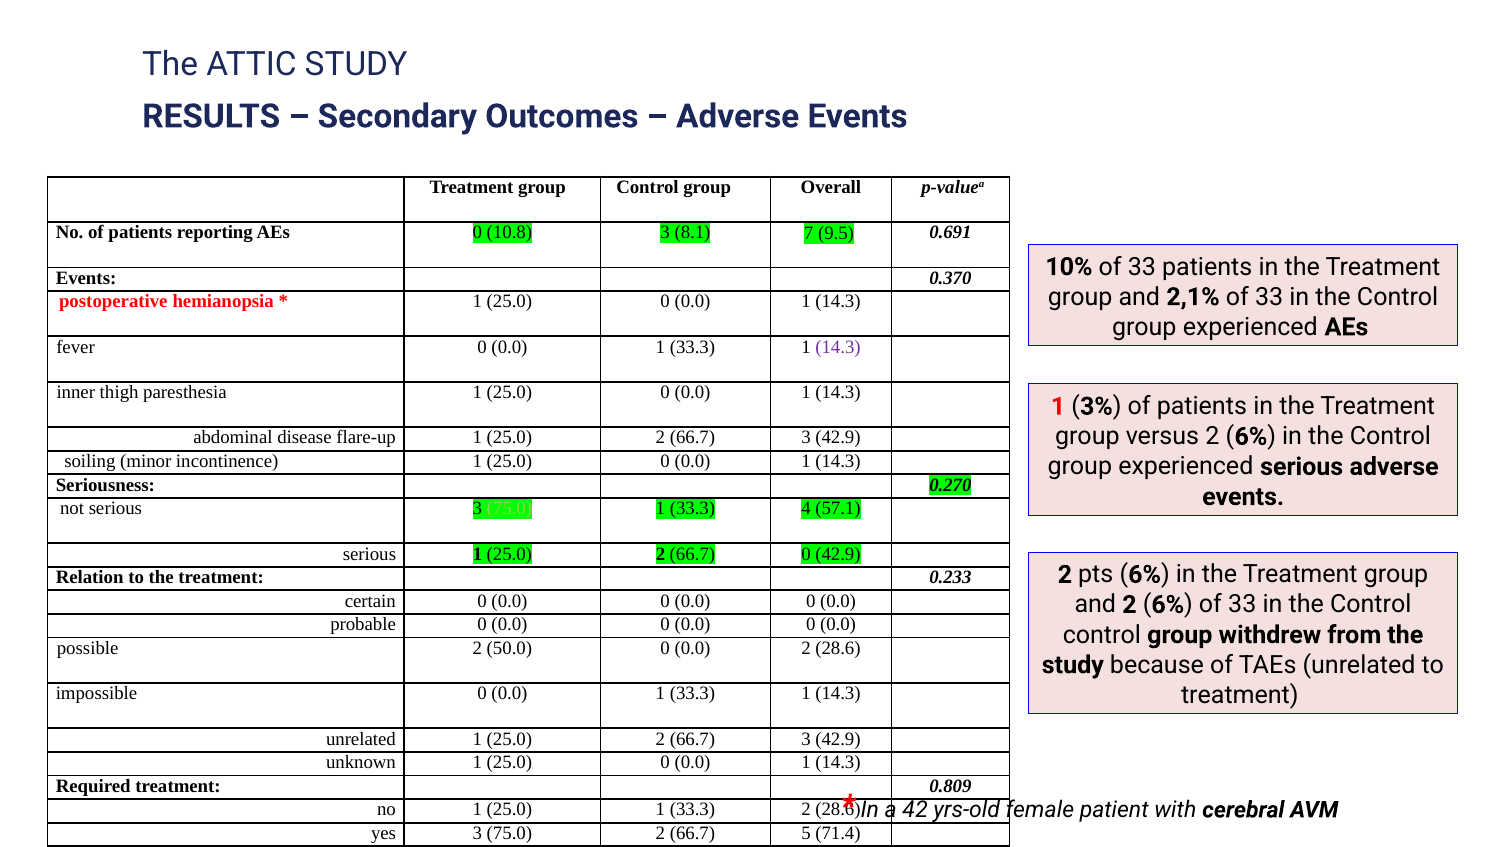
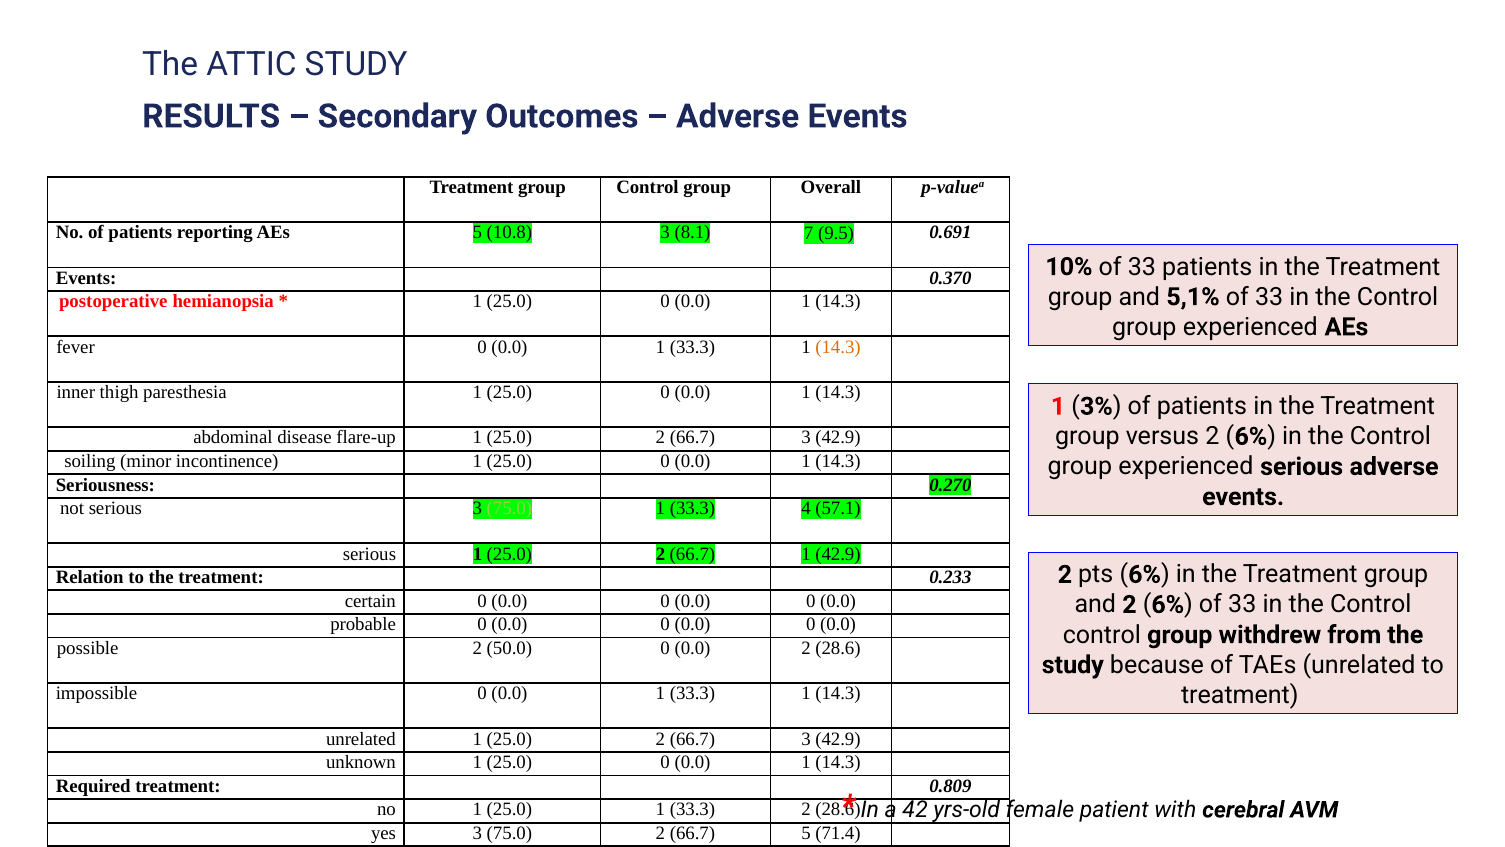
AEs 0: 0 -> 5
2,1%: 2,1% -> 5,1%
14.3 at (838, 347) colour: purple -> orange
66.7 0: 0 -> 1
